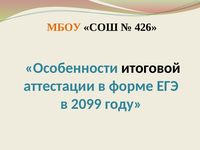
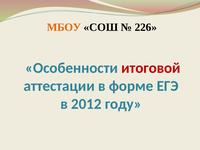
426: 426 -> 226
итоговой colour: black -> red
2099: 2099 -> 2012
